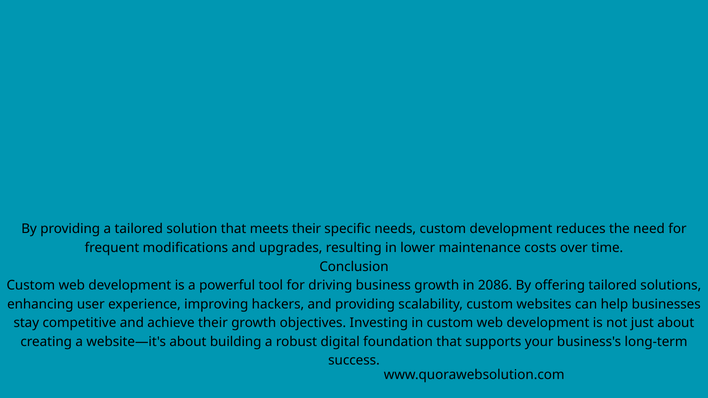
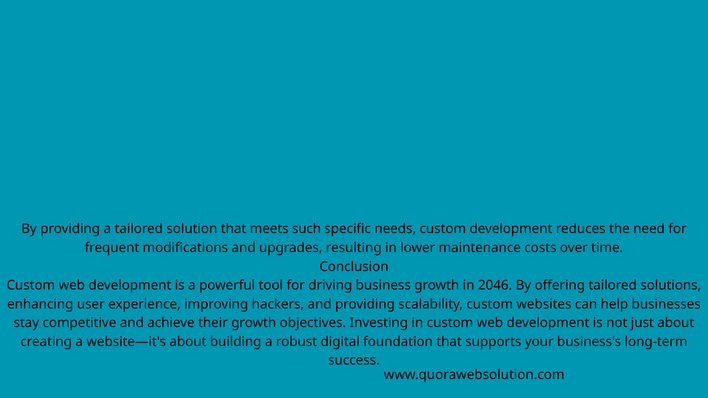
meets their: their -> such
2086: 2086 -> 2046
